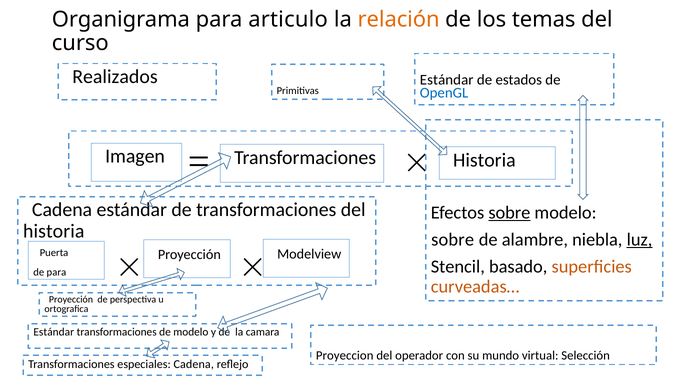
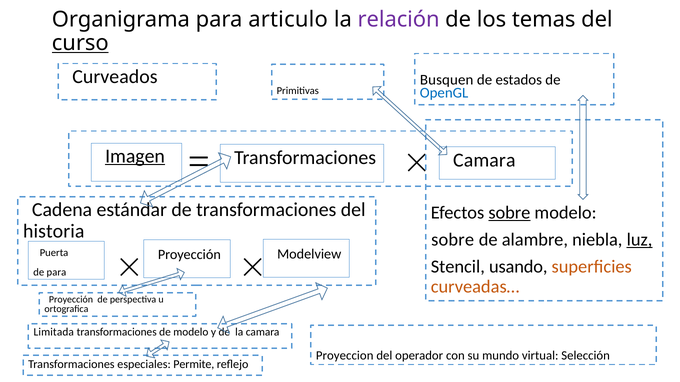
relación colour: orange -> purple
curso underline: none -> present
Realizados: Realizados -> Curveados
Estándar at (447, 80): Estándar -> Busquen
Imagen underline: none -> present
Transformaciones Historia: Historia -> Camara
basado: basado -> usando
Estándar at (54, 333): Estándar -> Limitada
especiales Cadena: Cadena -> Permite
